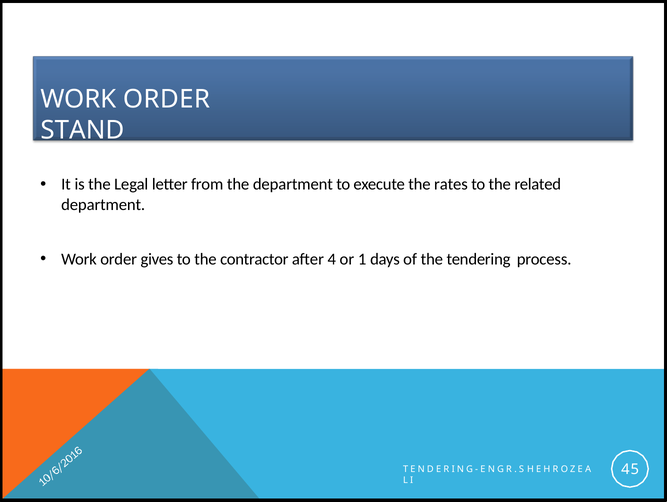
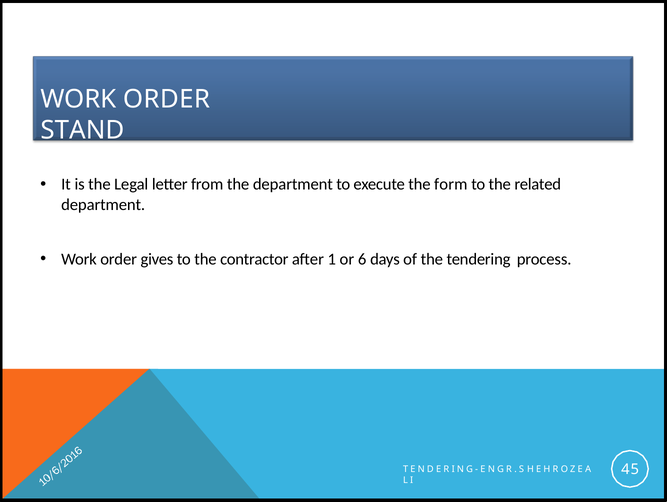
rates: rates -> form
4: 4 -> 1
1: 1 -> 6
